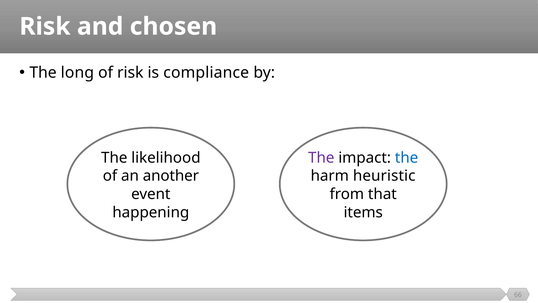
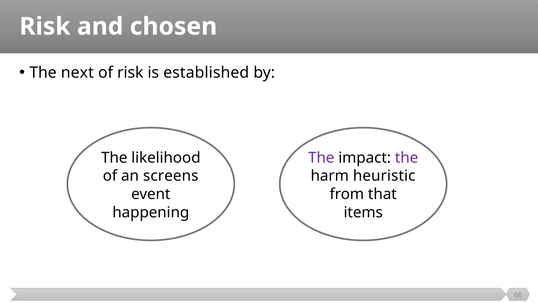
long: long -> next
compliance: compliance -> established
the at (407, 158) colour: blue -> purple
another: another -> screens
